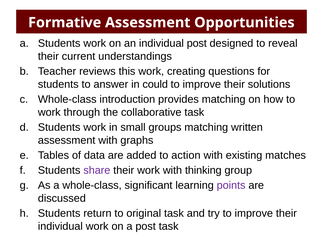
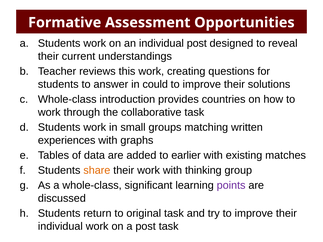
provides matching: matching -> countries
assessment at (67, 140): assessment -> experiences
action: action -> earlier
share colour: purple -> orange
